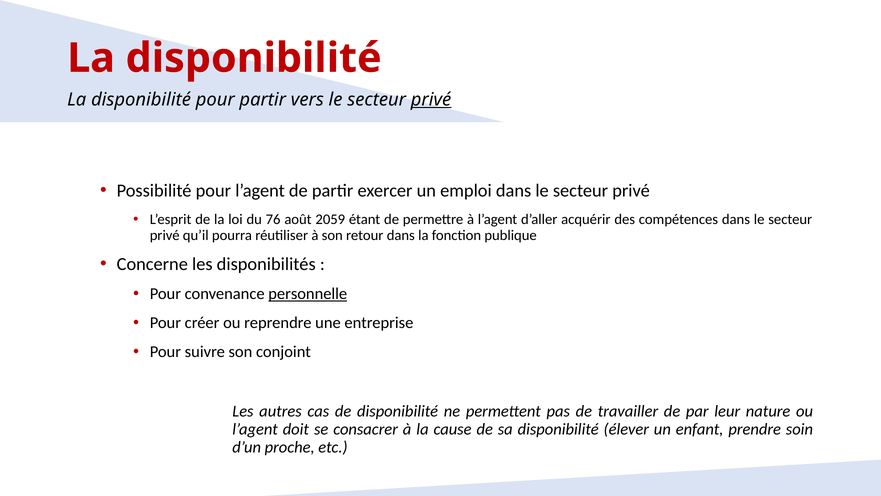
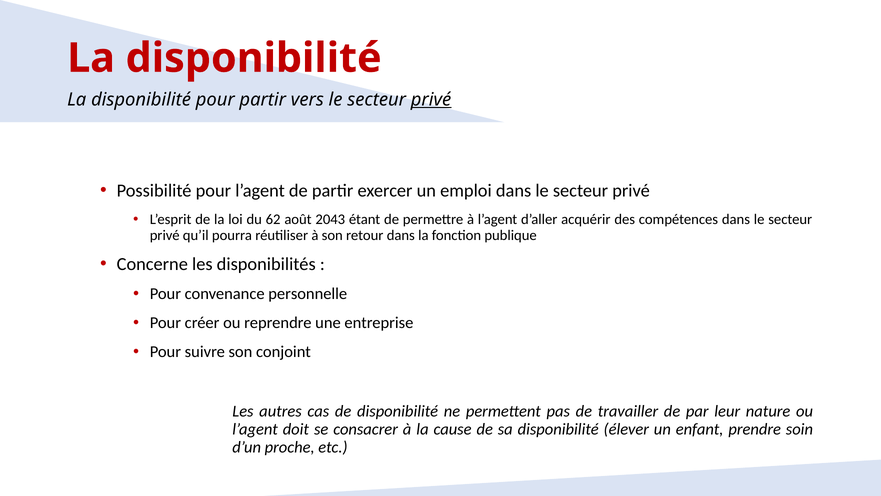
76: 76 -> 62
2059: 2059 -> 2043
personnelle underline: present -> none
